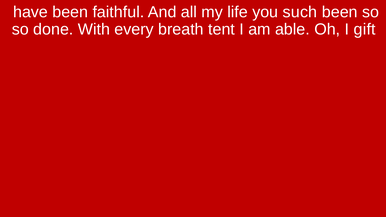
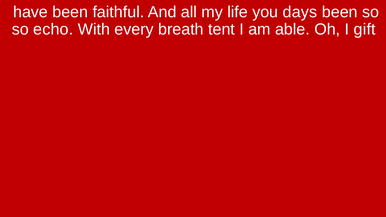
such: such -> days
done: done -> echo
